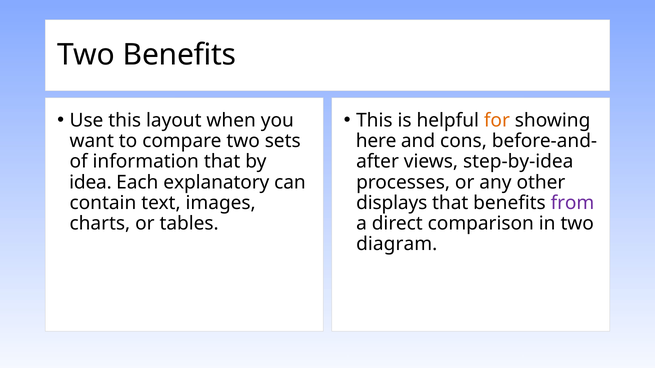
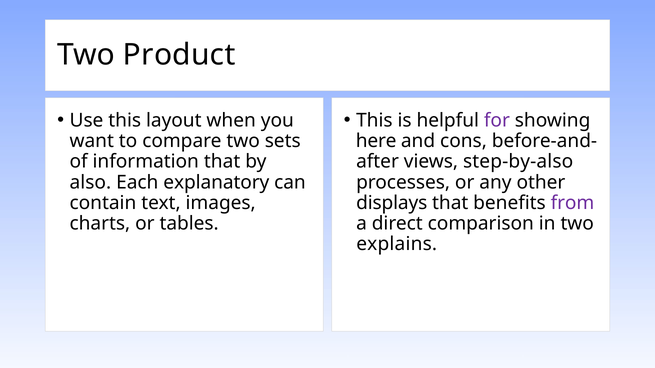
Two Benefits: Benefits -> Product
for colour: orange -> purple
step-by-idea: step-by-idea -> step-by-also
idea: idea -> also
diagram: diagram -> explains
